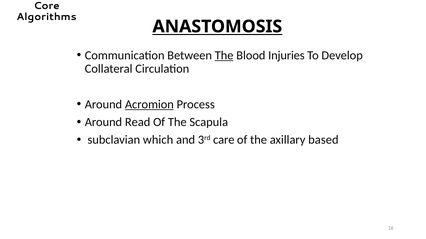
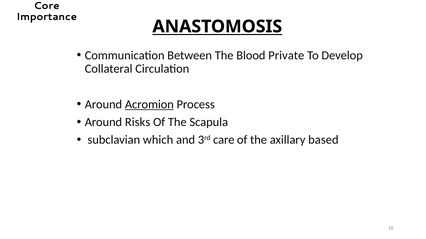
Algorithms: Algorithms -> Importance
The at (224, 55) underline: present -> none
Injuries: Injuries -> Private
Read: Read -> Risks
